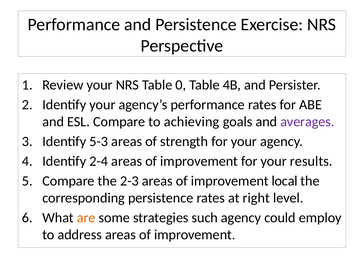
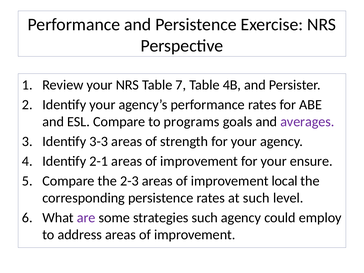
0: 0 -> 7
achieving: achieving -> programs
5-3: 5-3 -> 3-3
2-4: 2-4 -> 2-1
results: results -> ensure
at right: right -> such
are colour: orange -> purple
